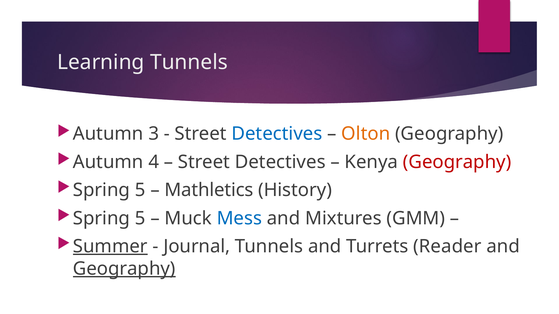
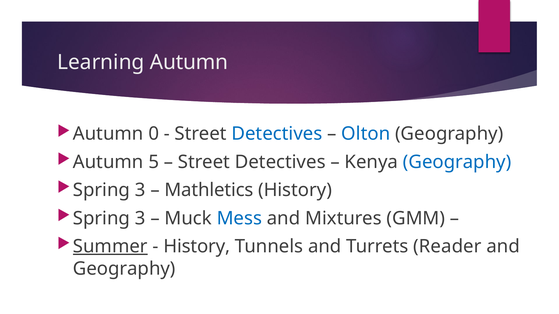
Learning Tunnels: Tunnels -> Autumn
3: 3 -> 0
Olton colour: orange -> blue
4: 4 -> 5
Geography at (457, 162) colour: red -> blue
5 at (140, 190): 5 -> 3
5 at (140, 219): 5 -> 3
Journal at (197, 247): Journal -> History
Geography at (124, 269) underline: present -> none
